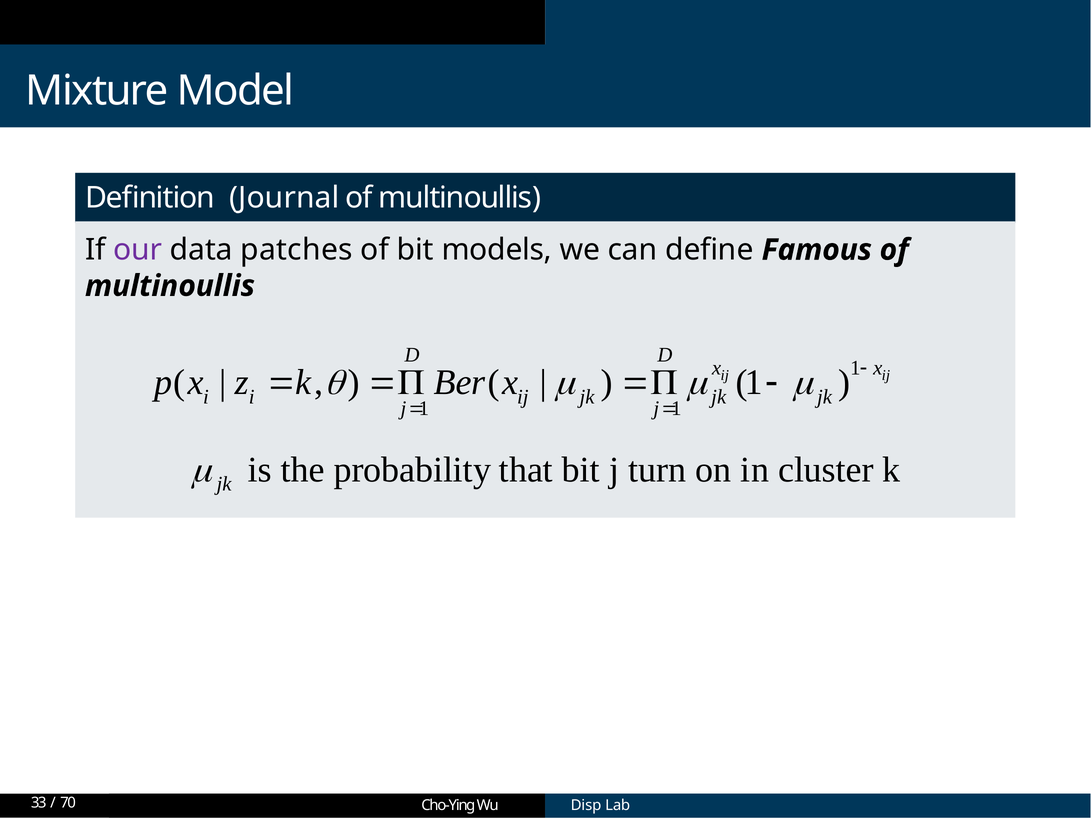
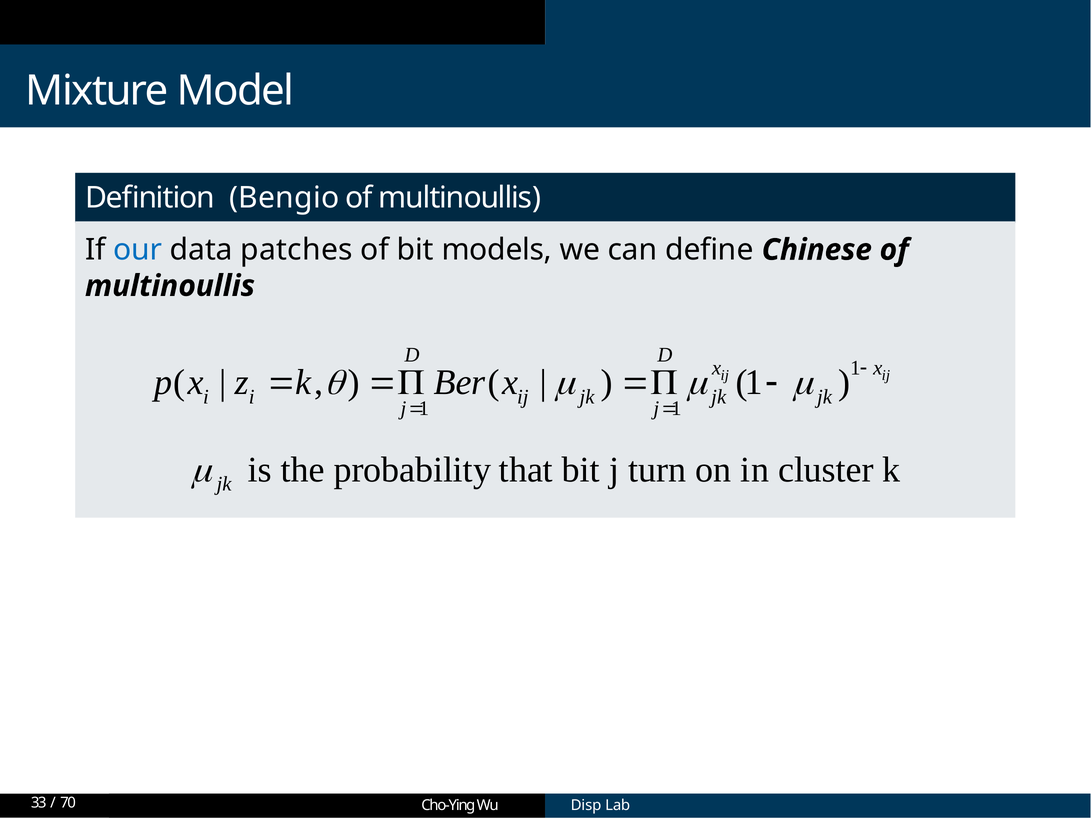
Journal: Journal -> Bengio
our colour: purple -> blue
Famous: Famous -> Chinese
